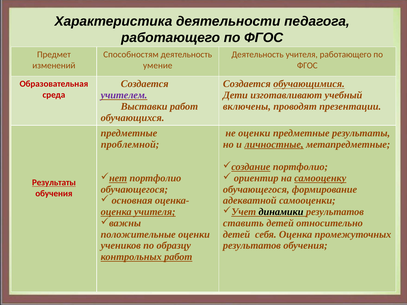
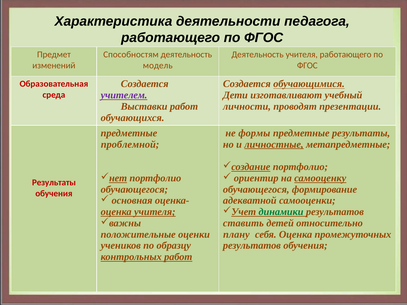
умение: умение -> модель
включены: включены -> личности
не оценки: оценки -> формы
Результаты at (54, 183) underline: present -> none
динамики colour: black -> green
детей at (237, 235): детей -> плану
